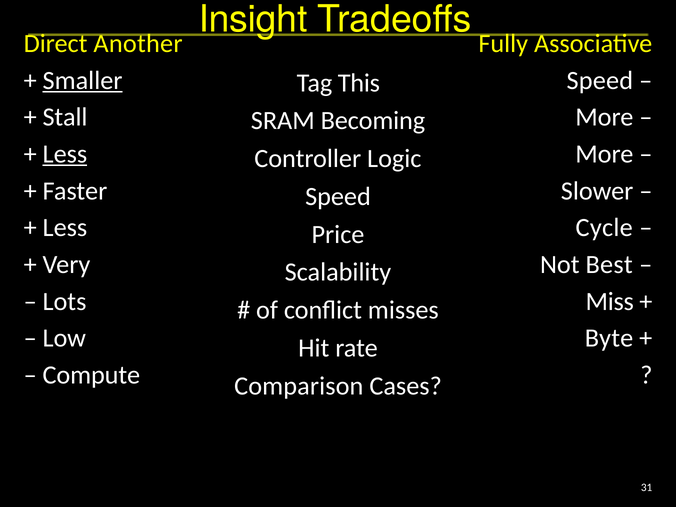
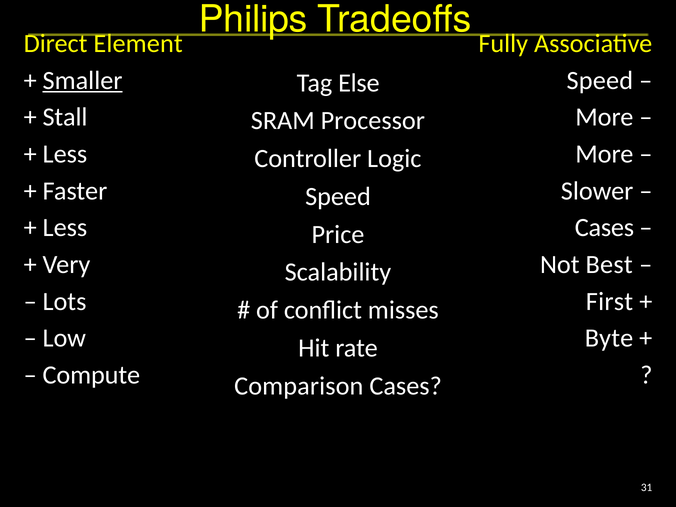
Insight: Insight -> Philips
Another: Another -> Element
This: This -> Else
Becoming: Becoming -> Processor
Less at (65, 154) underline: present -> none
Cycle at (604, 228): Cycle -> Cases
Miss: Miss -> First
